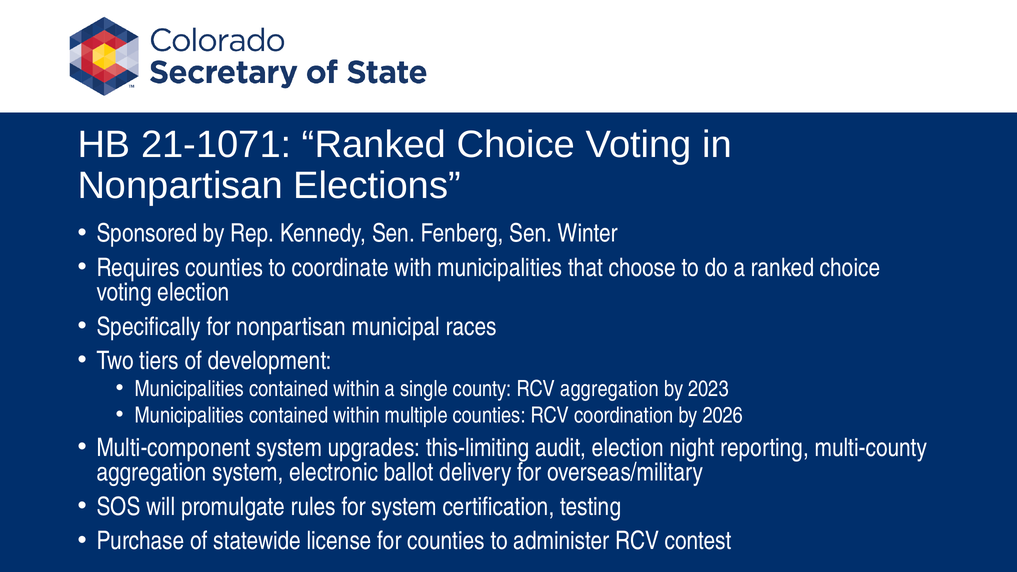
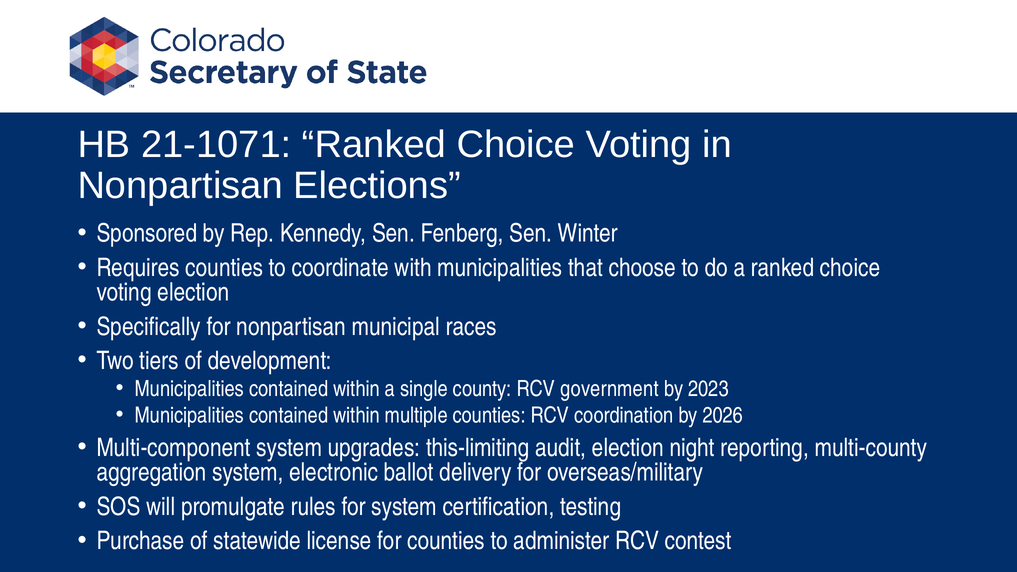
RCV aggregation: aggregation -> government
